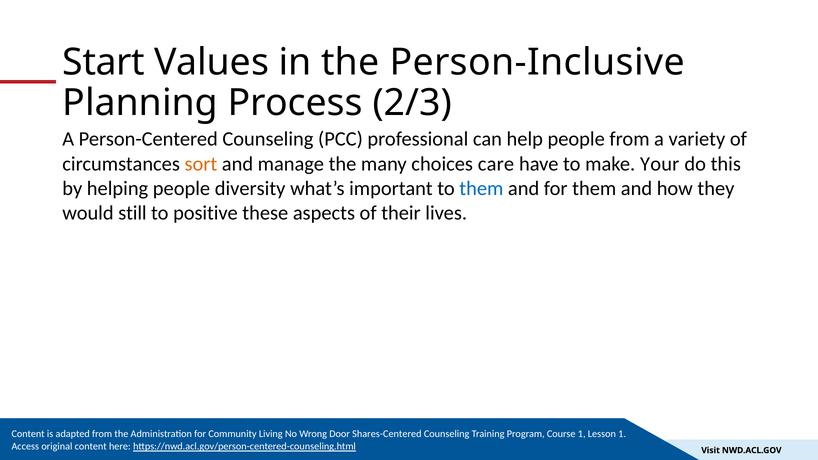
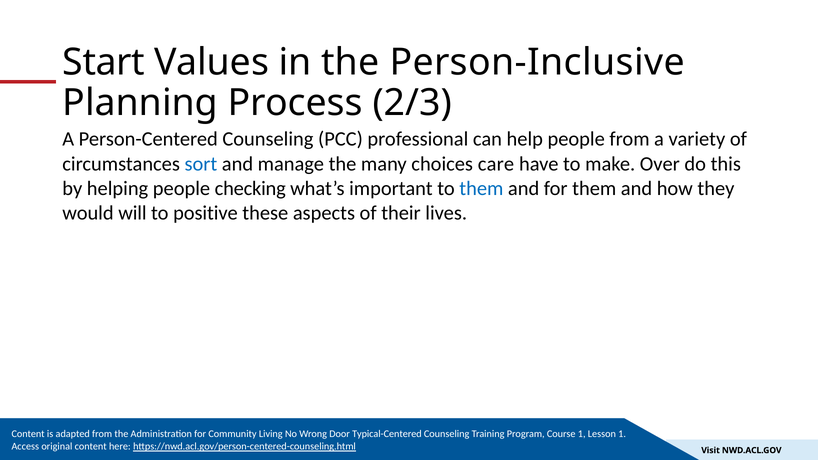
sort colour: orange -> blue
Your: Your -> Over
diversity: diversity -> checking
still: still -> will
Shares-Centered: Shares-Centered -> Typical-Centered
